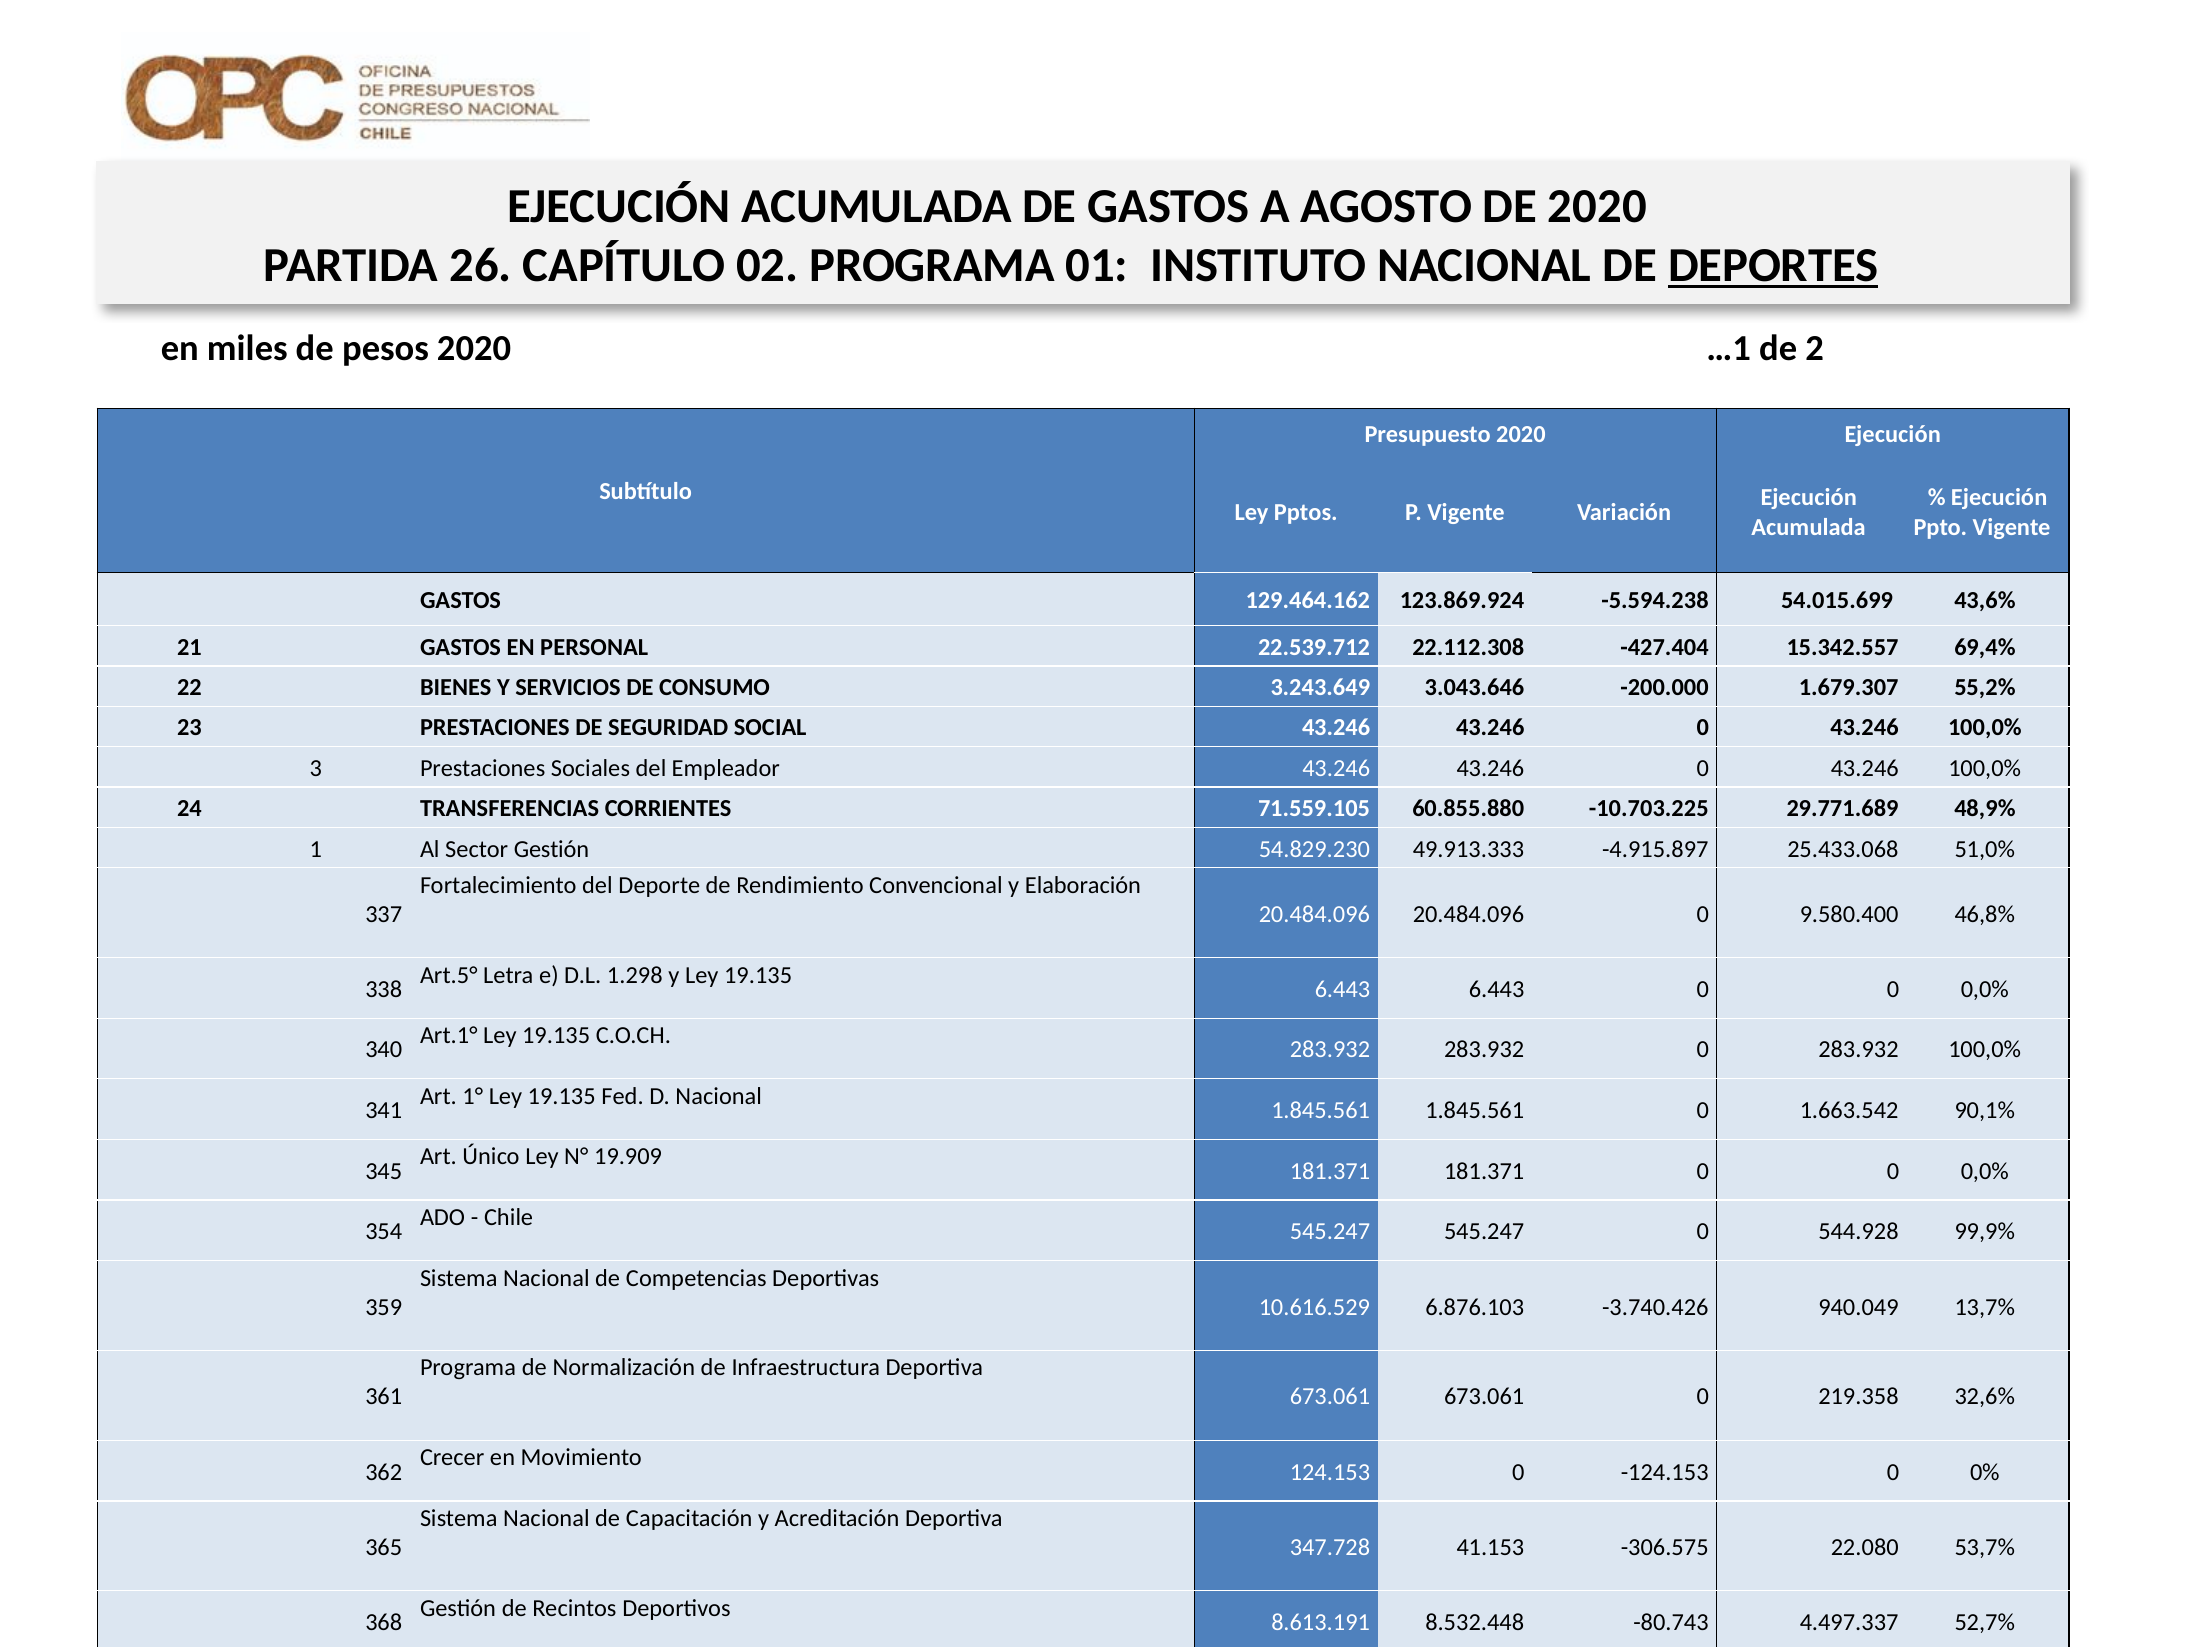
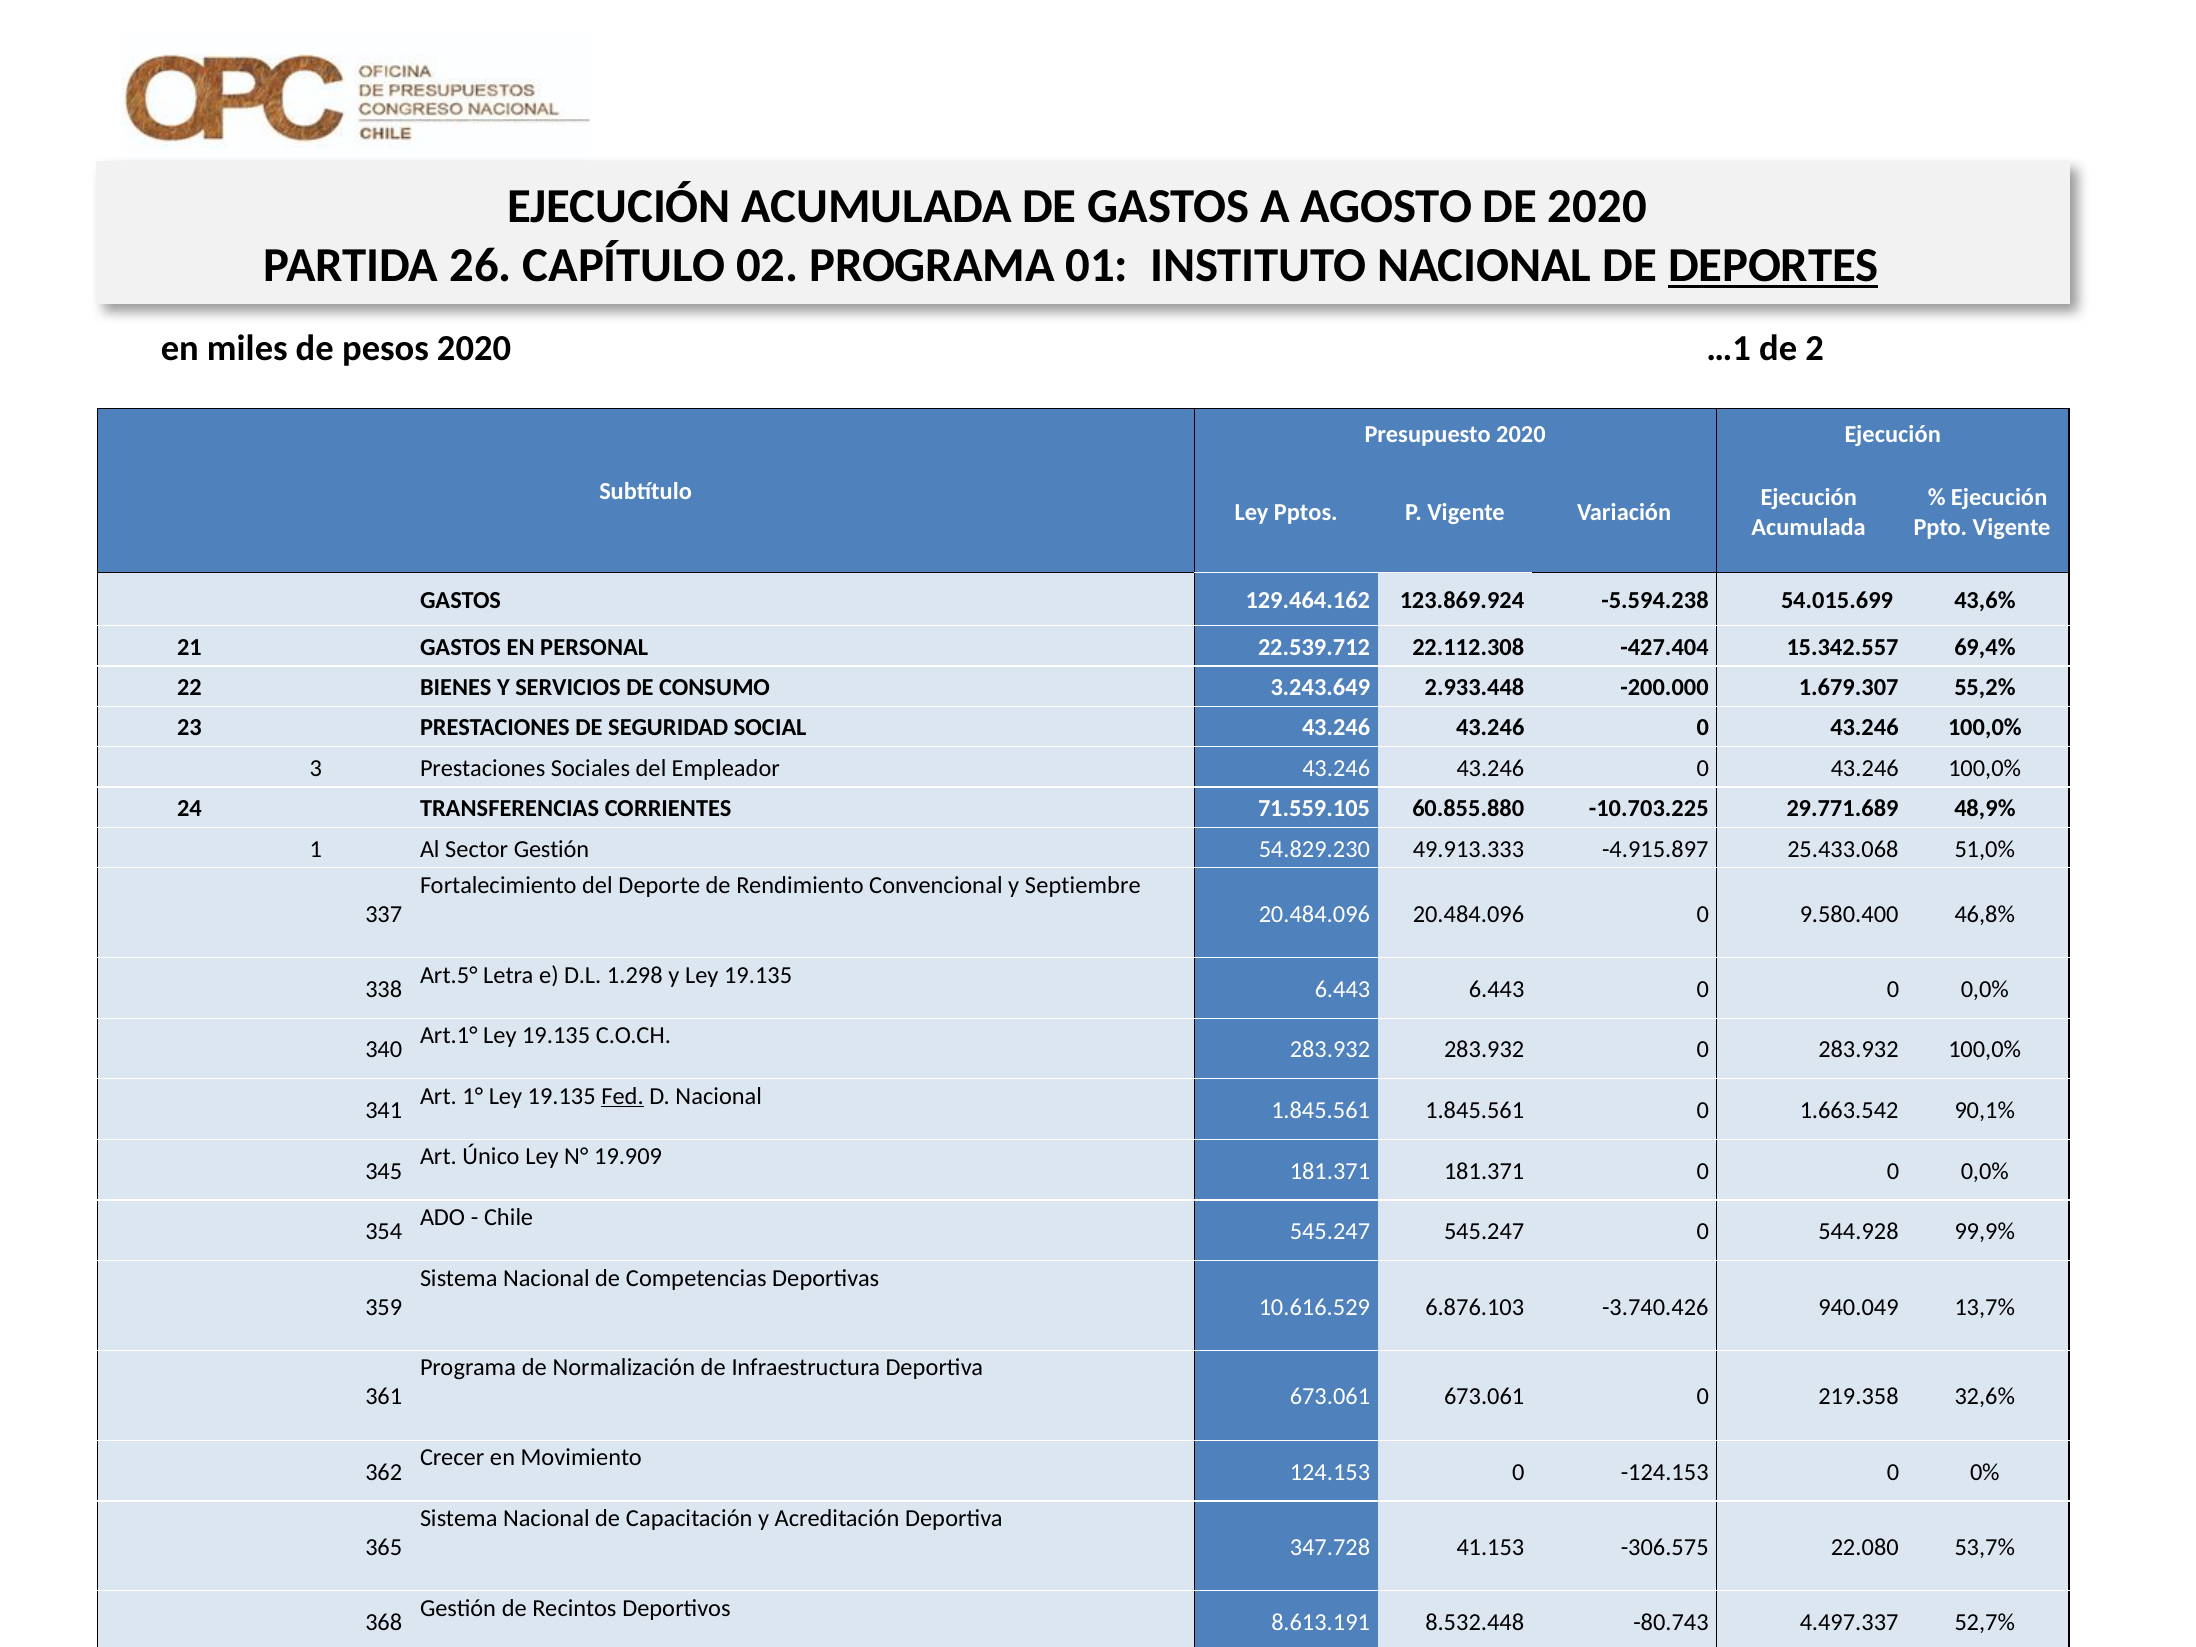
3.043.646: 3.043.646 -> 2.933.448
y Elaboración: Elaboración -> Septiembre
Fed underline: none -> present
